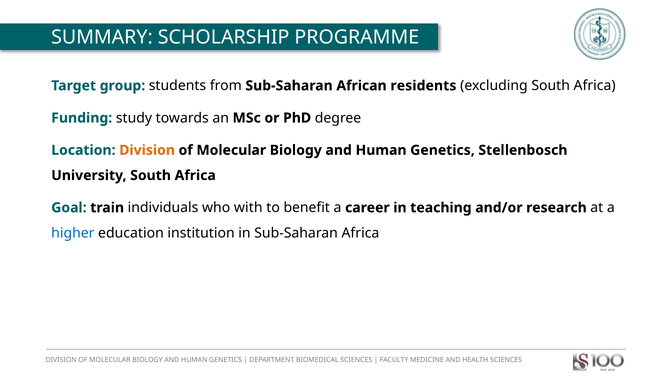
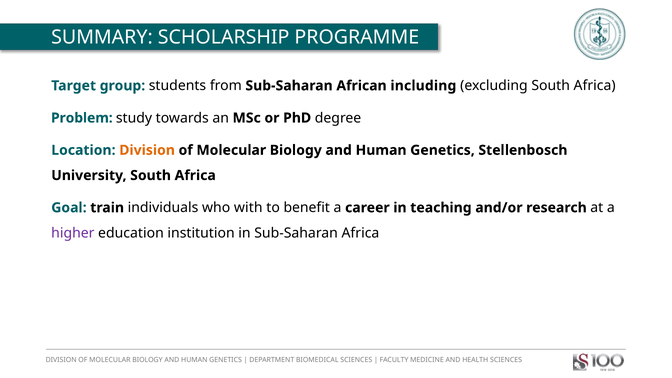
residents: residents -> including
Funding: Funding -> Problem
higher colour: blue -> purple
